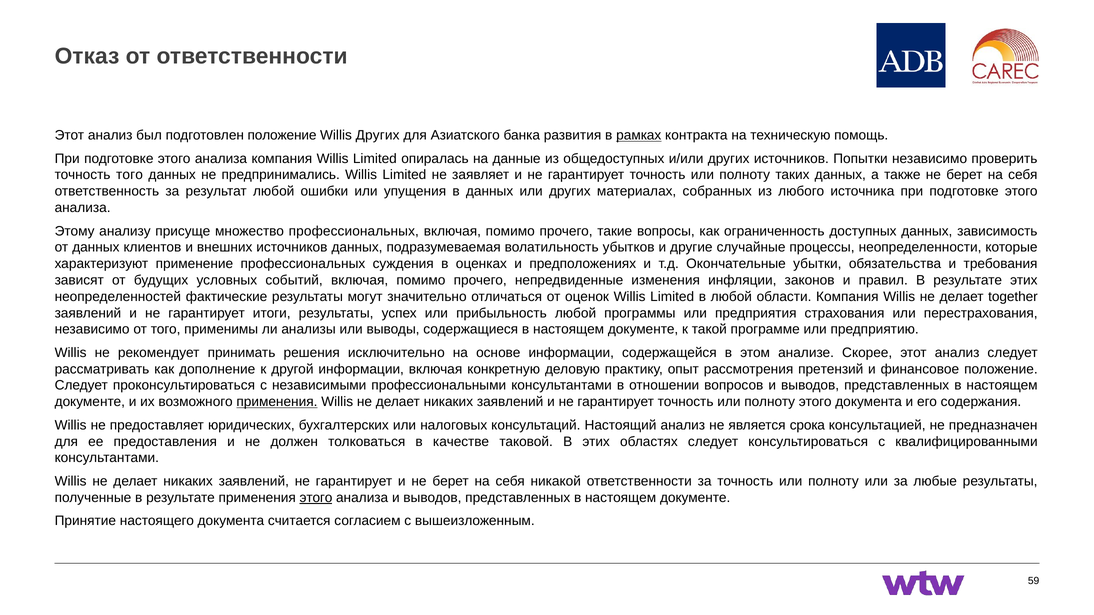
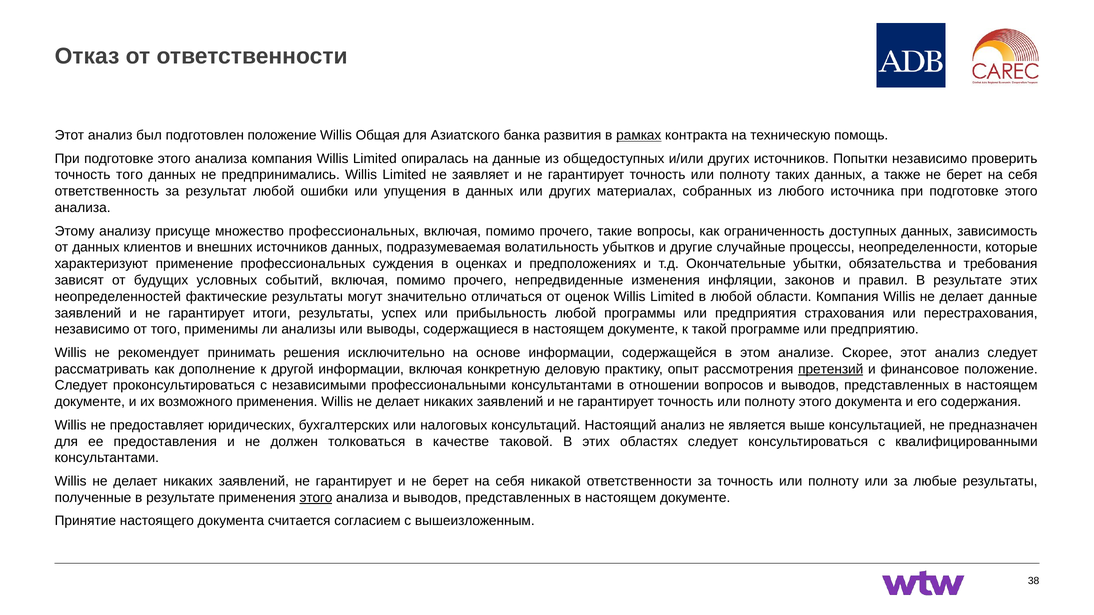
Willis Других: Других -> Общая
делает together: together -> данные
претензий underline: none -> present
применения at (277, 402) underline: present -> none
срока: срока -> выше
59: 59 -> 38
